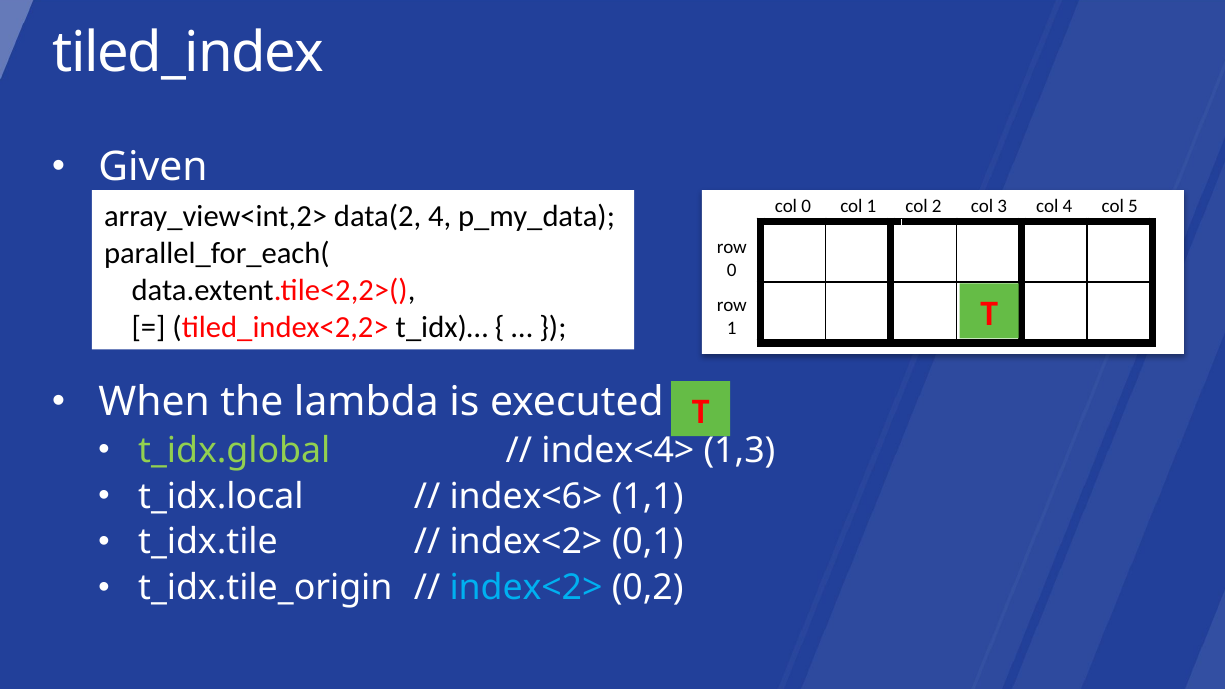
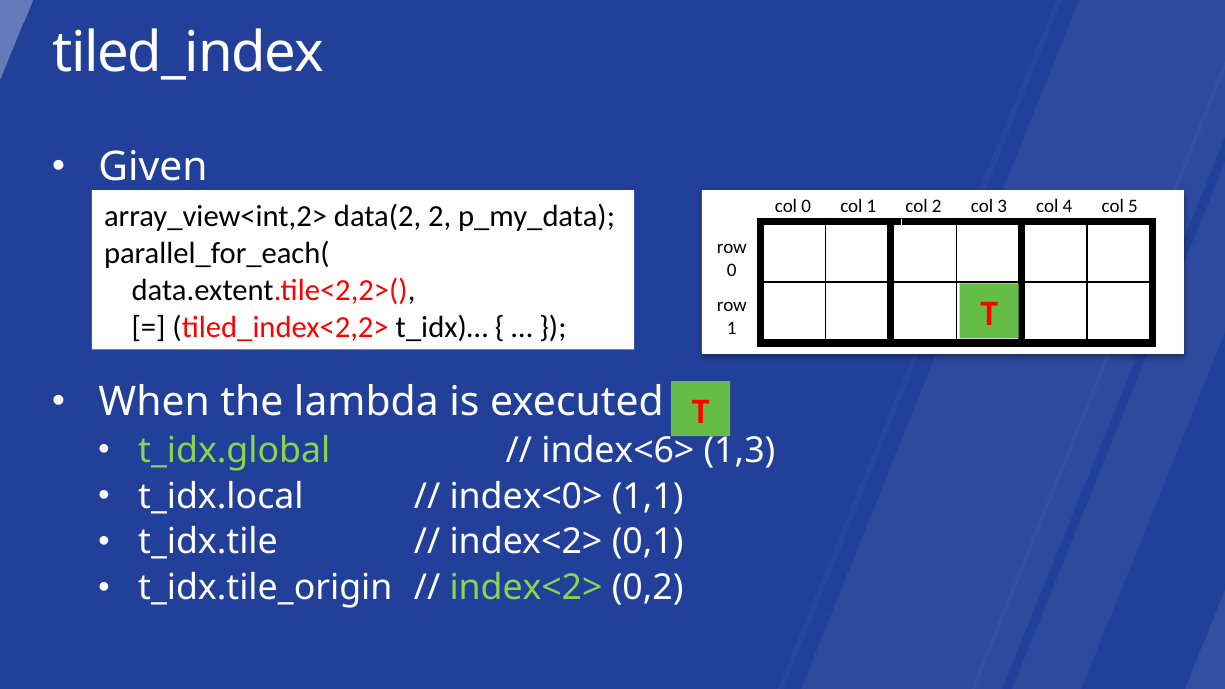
data(2 4: 4 -> 2
index<4>: index<4> -> index<6>
index<6>: index<6> -> index<0>
index<2> at (526, 588) colour: light blue -> light green
